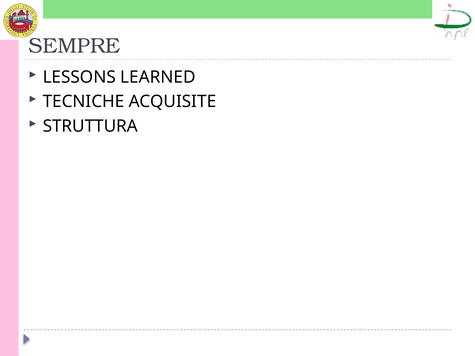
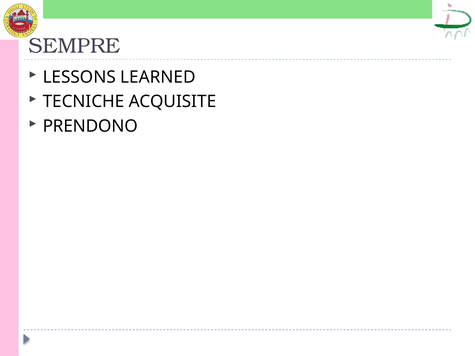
STRUTTURA: STRUTTURA -> PRENDONO
